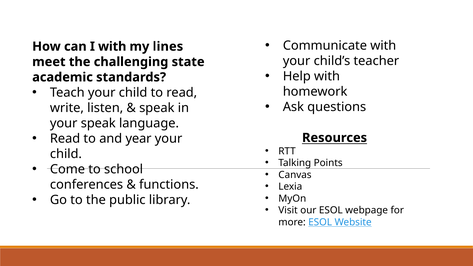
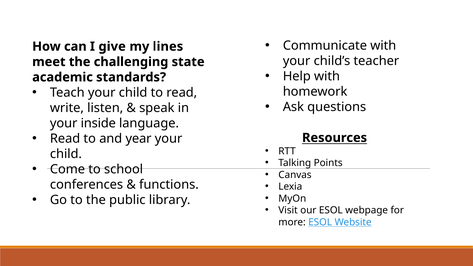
I with: with -> give
your speak: speak -> inside
